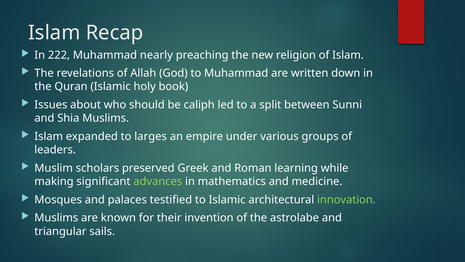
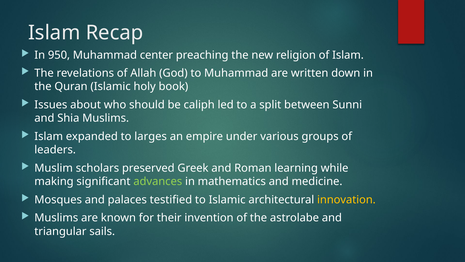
222: 222 -> 950
nearly: nearly -> center
innovation colour: light green -> yellow
